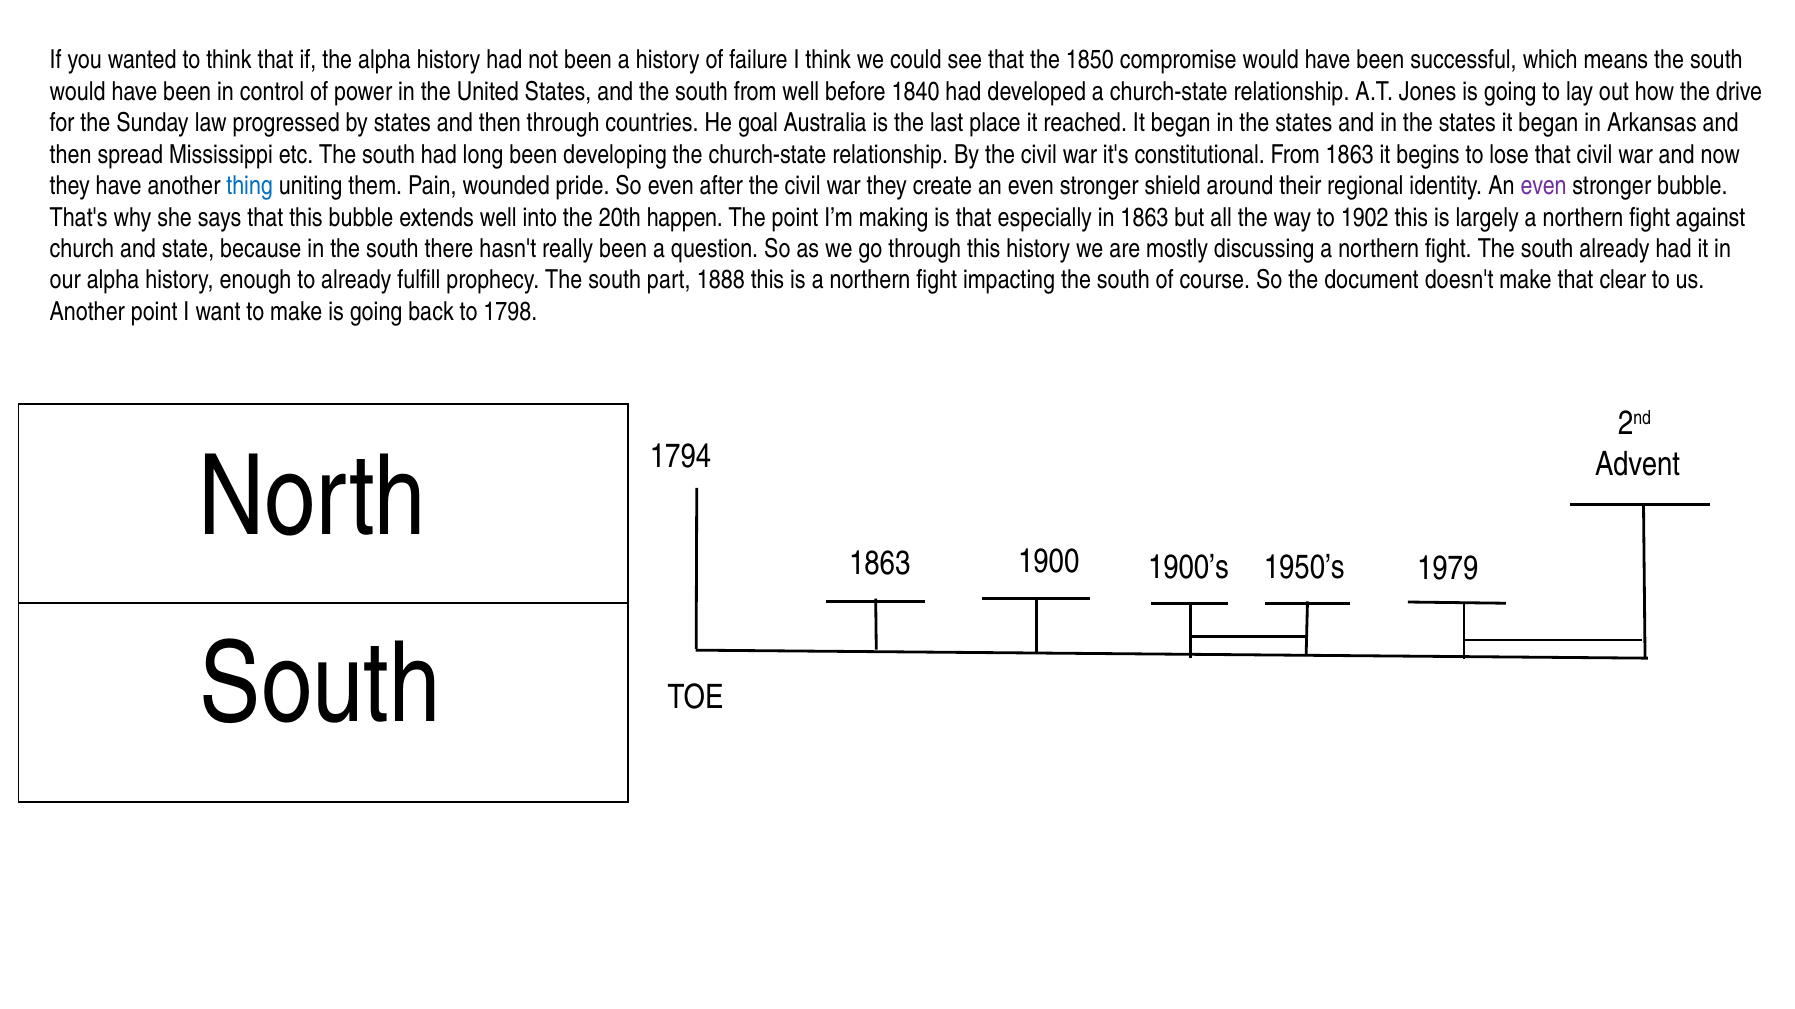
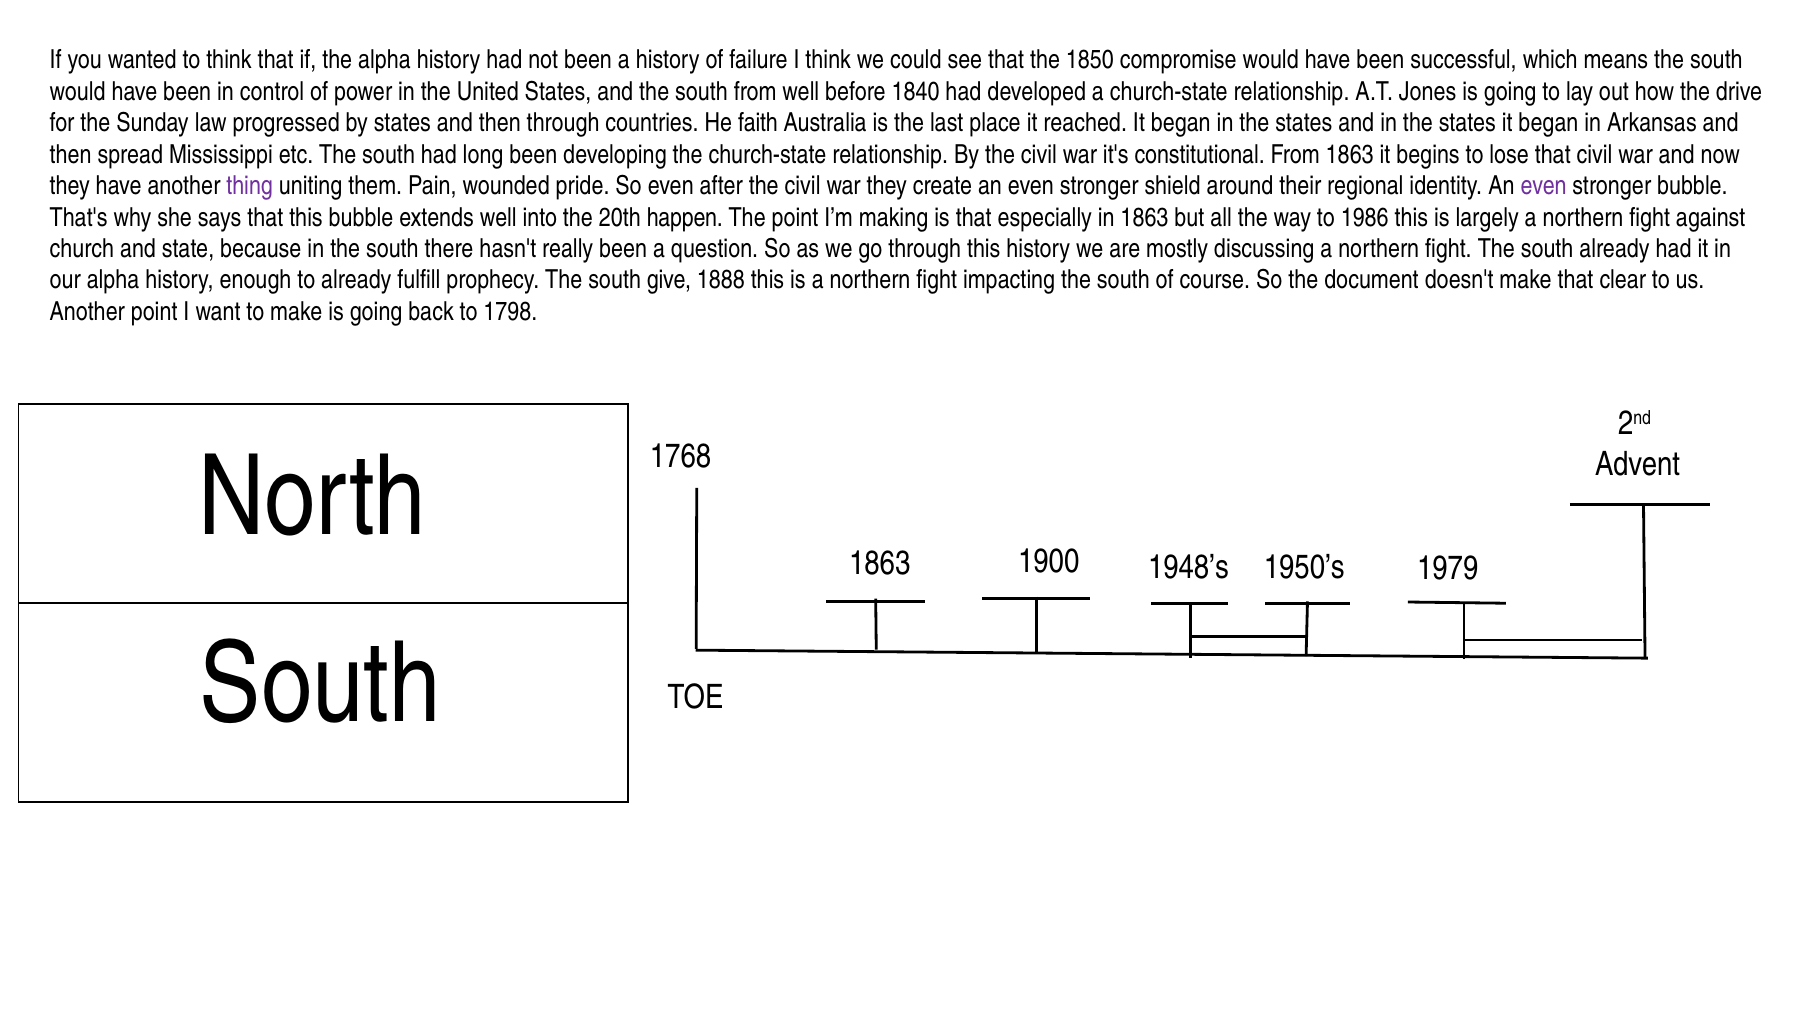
goal: goal -> faith
thing colour: blue -> purple
1902: 1902 -> 1986
part: part -> give
1794: 1794 -> 1768
1900’s: 1900’s -> 1948’s
